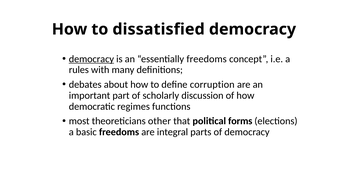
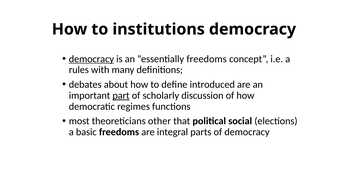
dissatisfied: dissatisfied -> institutions
corruption: corruption -> introduced
part underline: none -> present
forms: forms -> social
